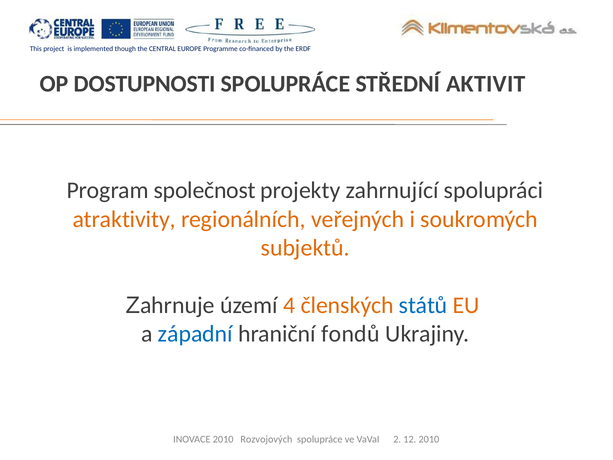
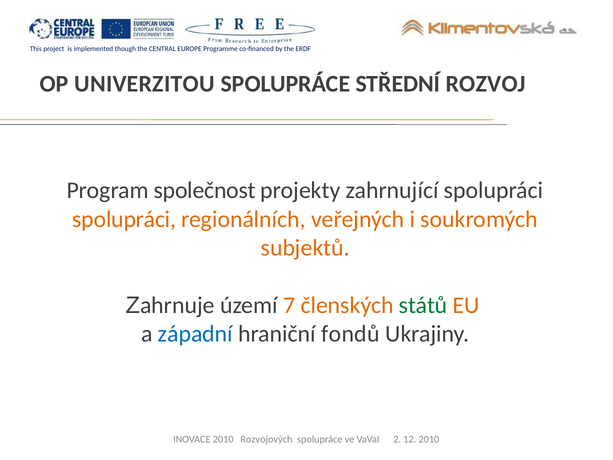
DOSTUPNOSTI: DOSTUPNOSTI -> UNIVERZITOU
AKTIVIT: AKTIVIT -> ROZVOJ
atraktivity at (124, 219): atraktivity -> spolupráci
4: 4 -> 7
států colour: blue -> green
